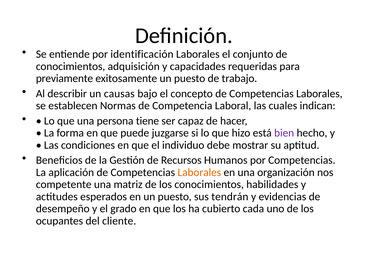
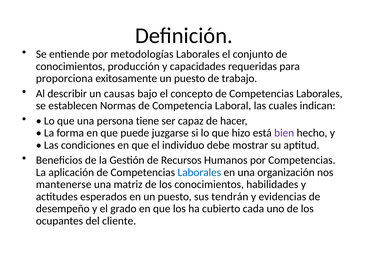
identificación: identificación -> metodologías
adquisición: adquisición -> producción
previamente: previamente -> proporciona
Laborales at (199, 172) colour: orange -> blue
competente: competente -> mantenerse
